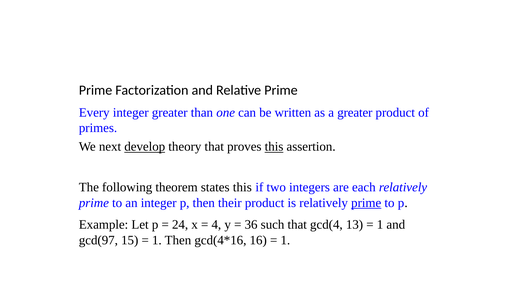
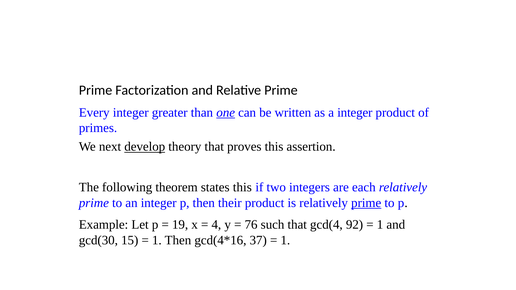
one underline: none -> present
a greater: greater -> integer
this at (274, 147) underline: present -> none
24: 24 -> 19
36: 36 -> 76
13: 13 -> 92
gcd(97: gcd(97 -> gcd(30
16: 16 -> 37
